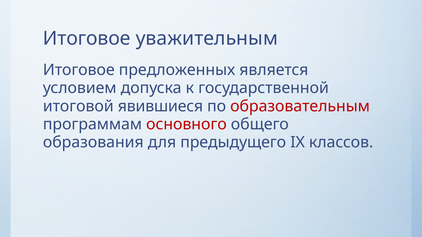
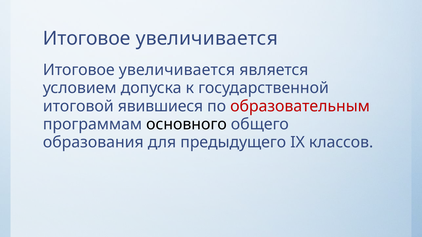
уважительным at (207, 39): уважительным -> увеличивается
предложенных at (177, 70): предложенных -> увеличивается
основного colour: red -> black
